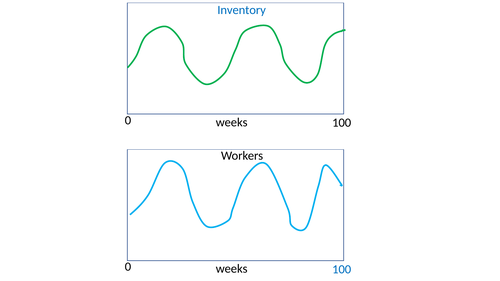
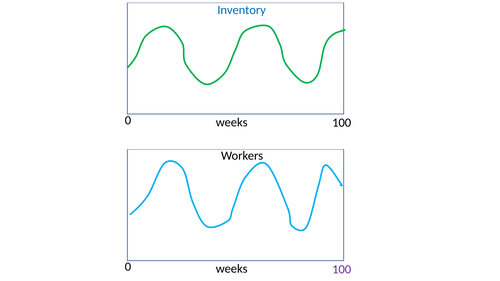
100 at (342, 270) colour: blue -> purple
